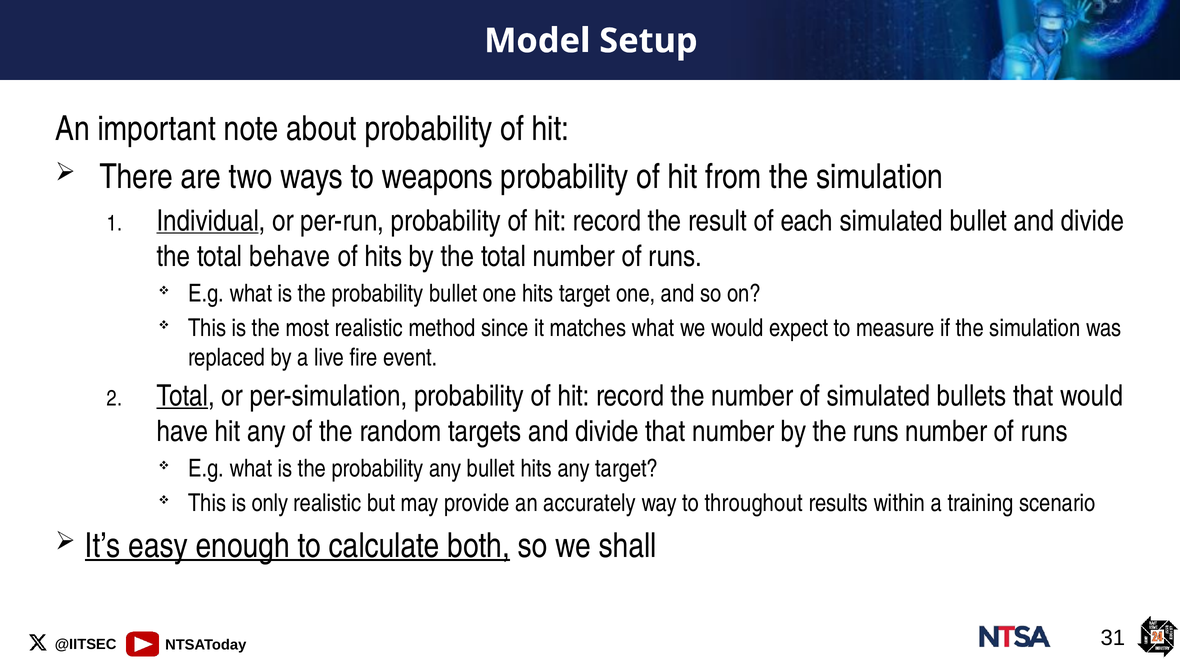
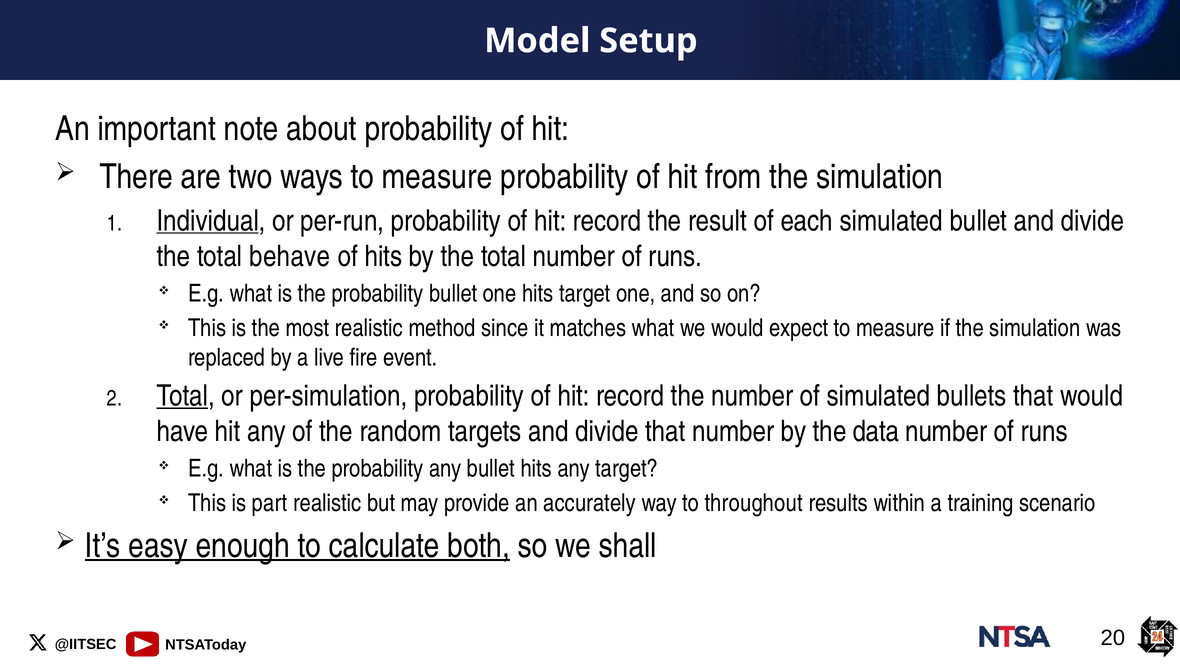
ways to weapons: weapons -> measure
the runs: runs -> data
only: only -> part
31: 31 -> 20
